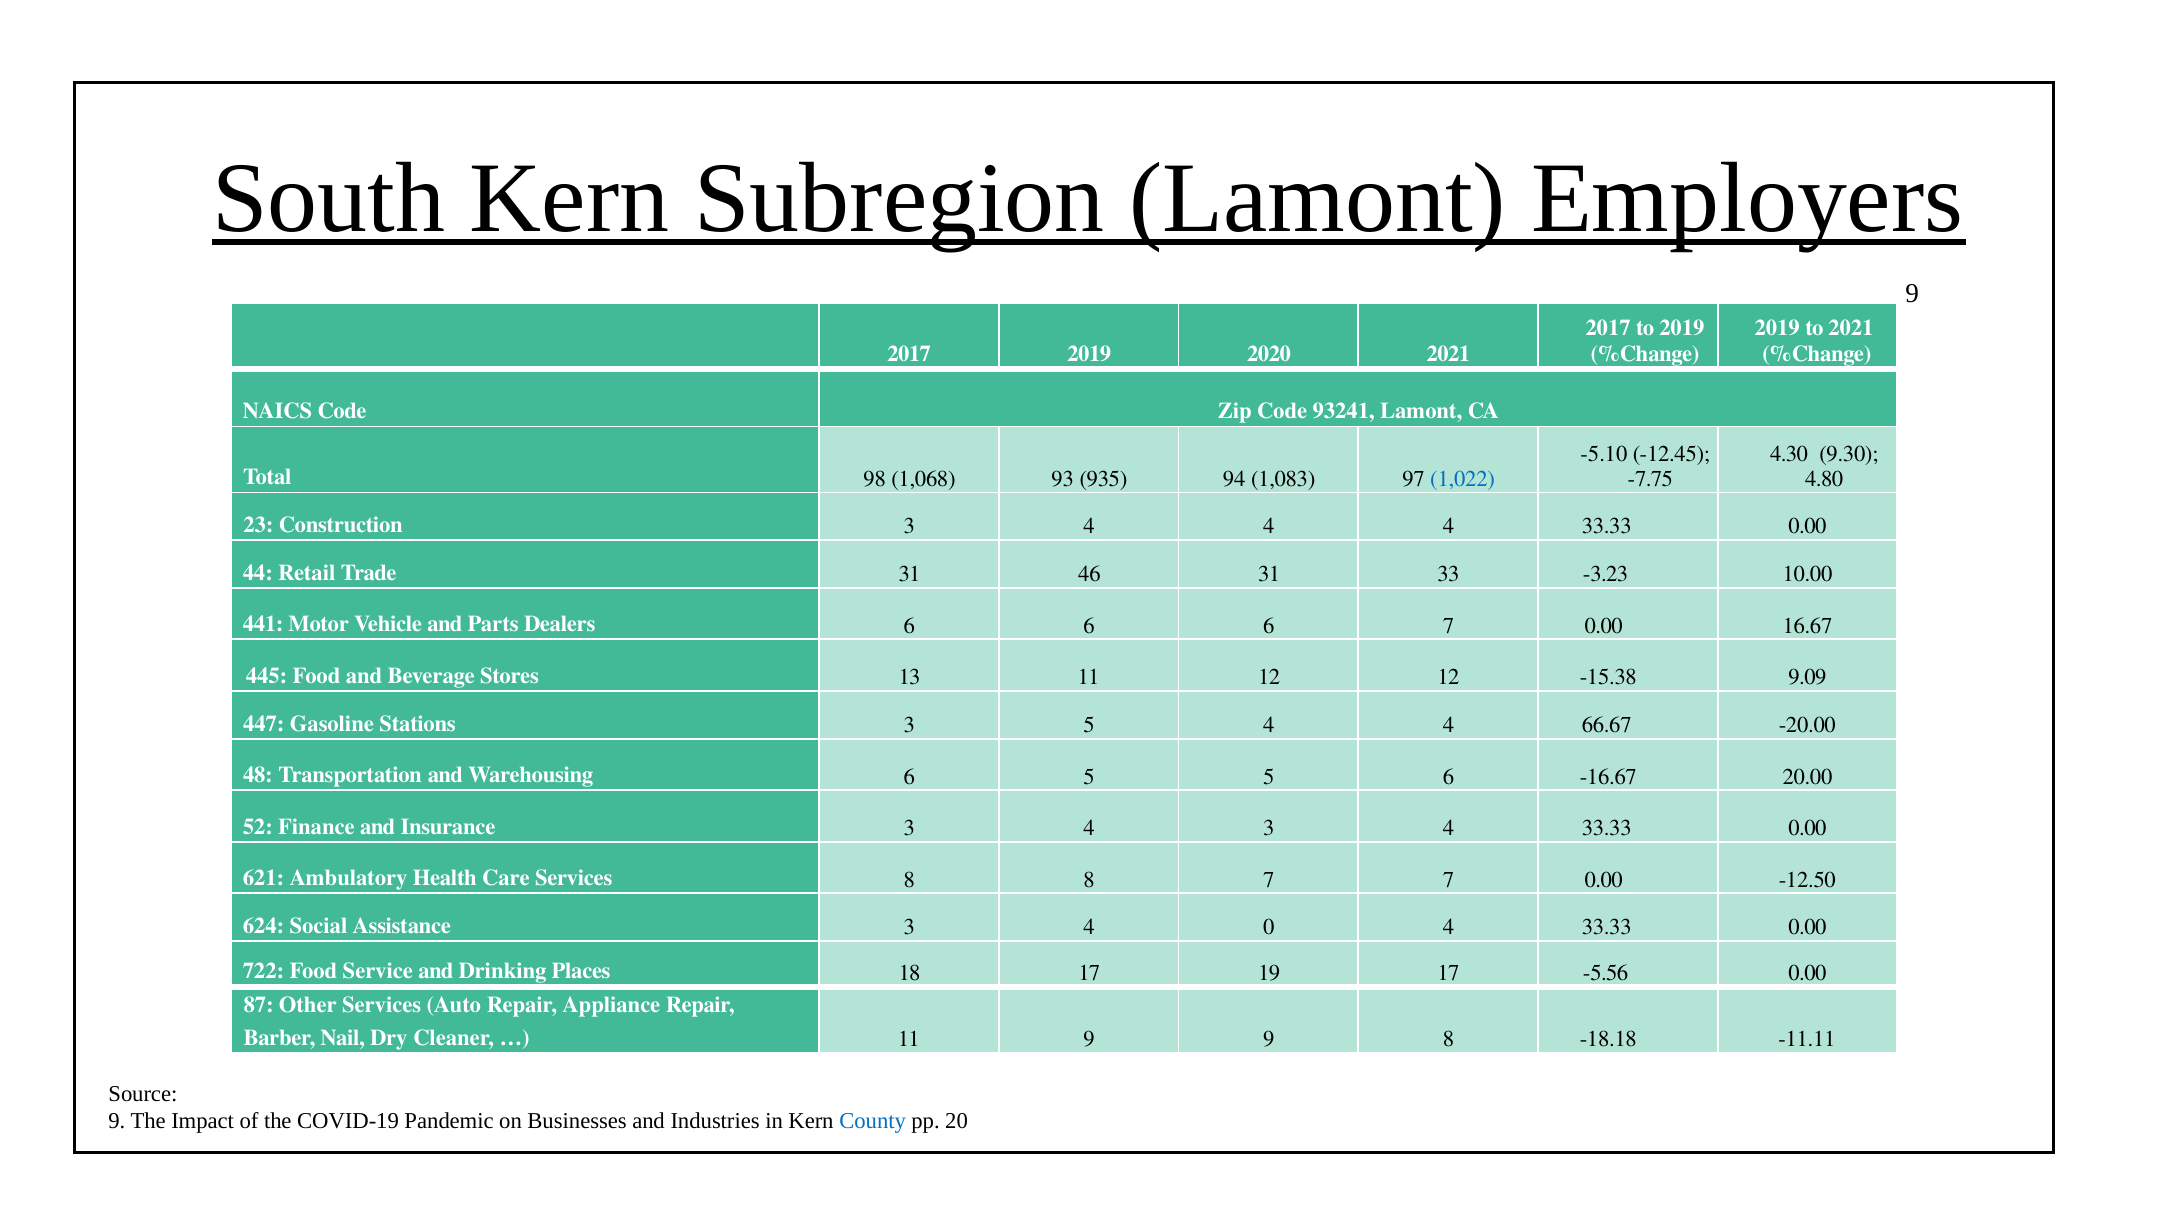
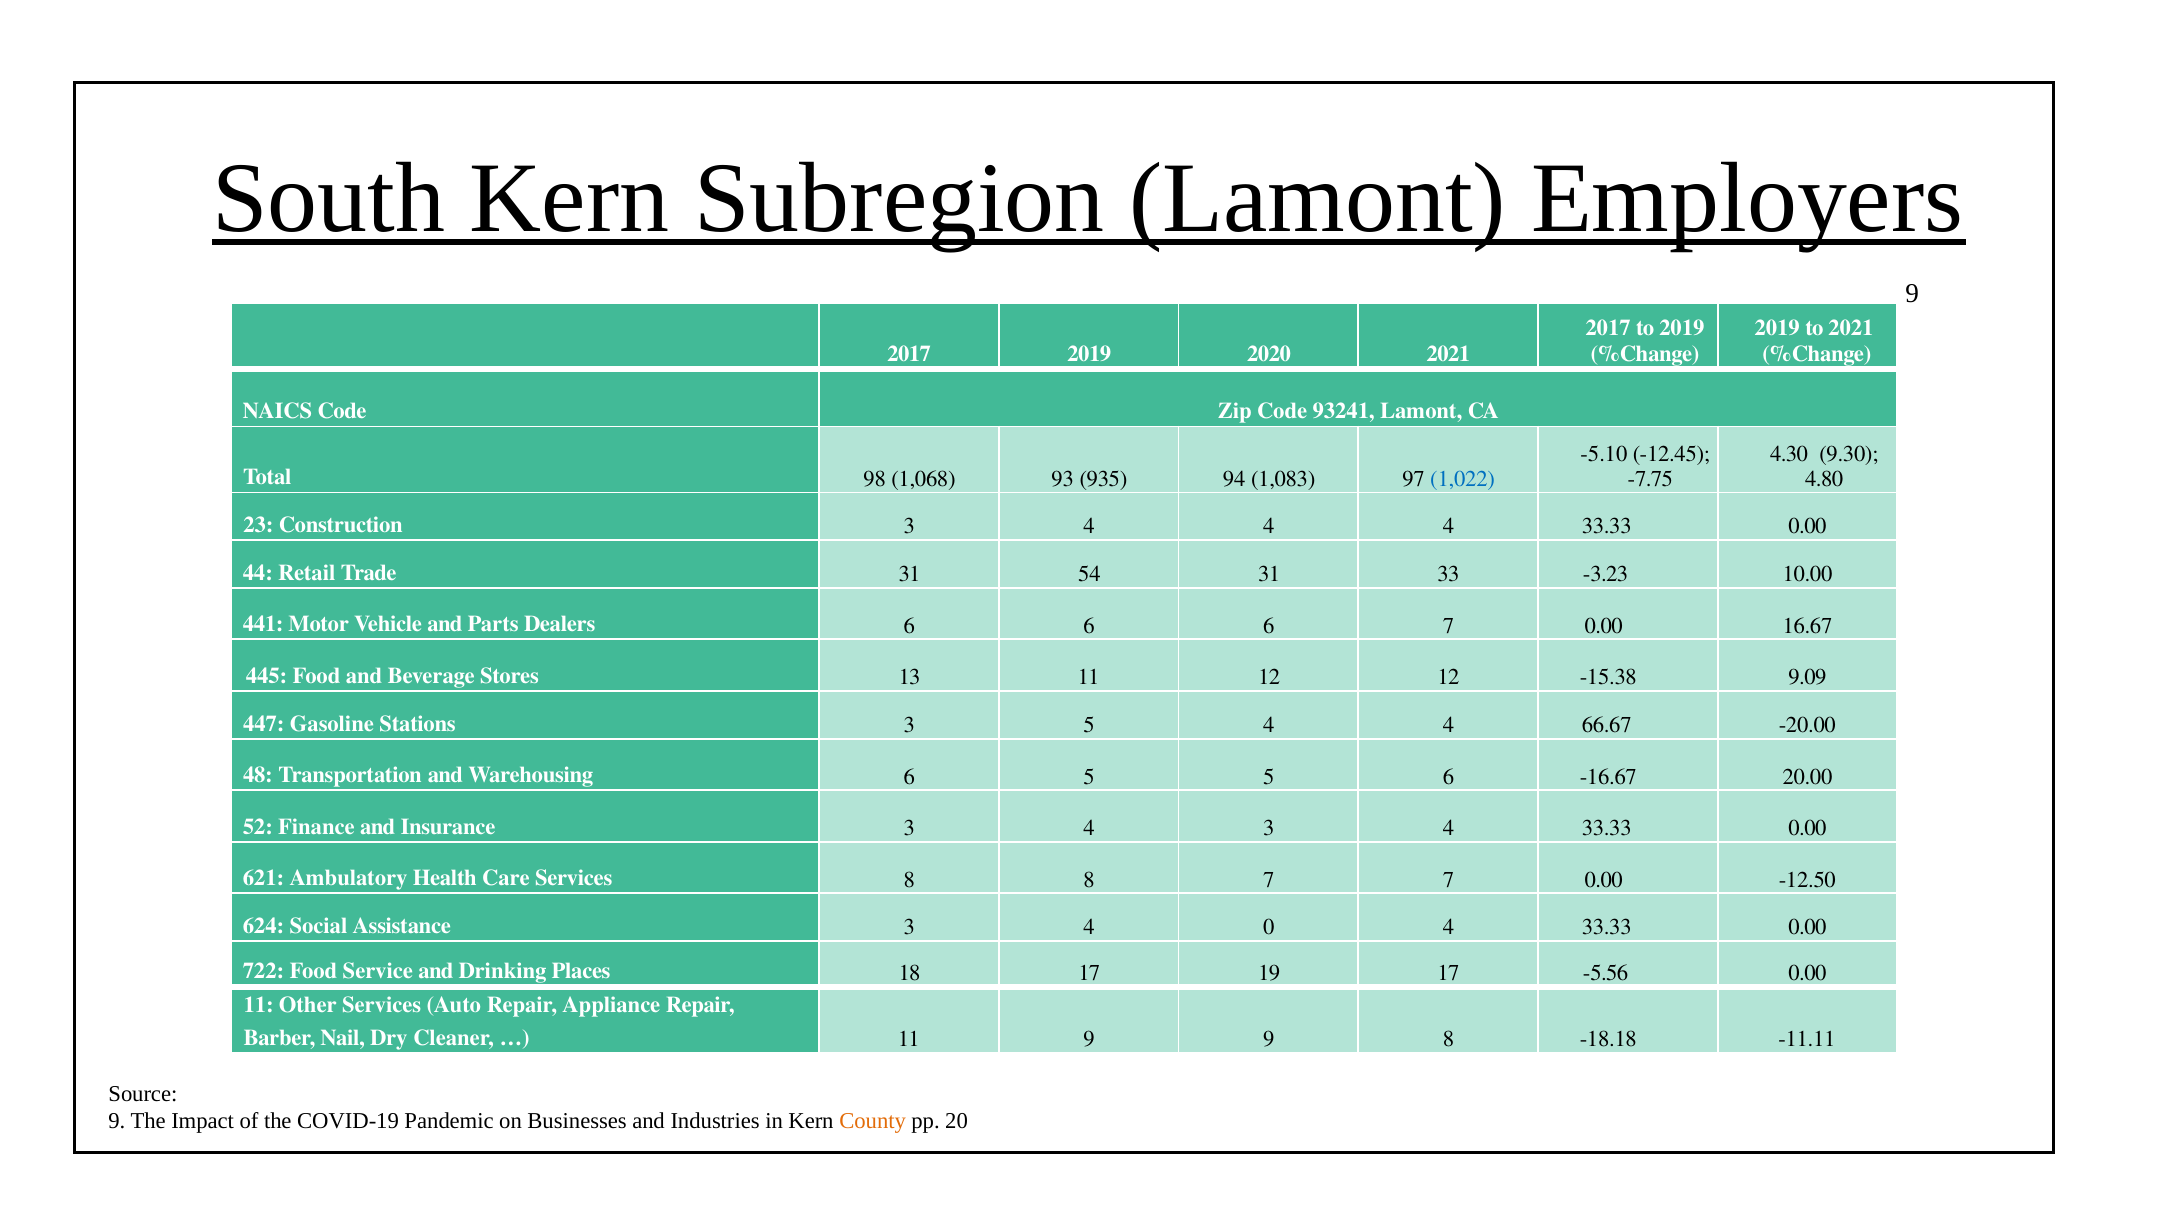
46: 46 -> 54
87 at (259, 1005): 87 -> 11
County colour: blue -> orange
